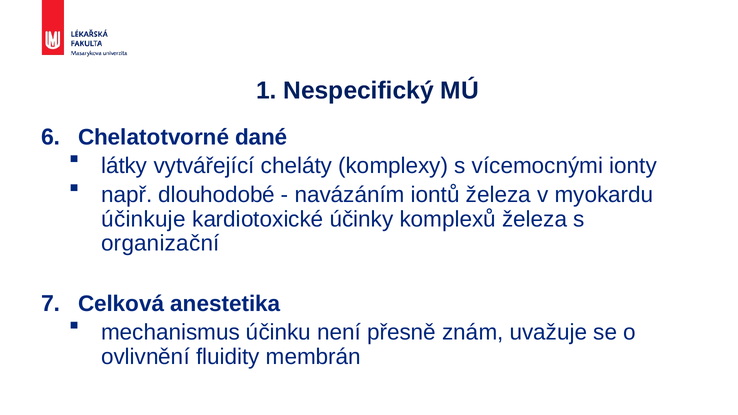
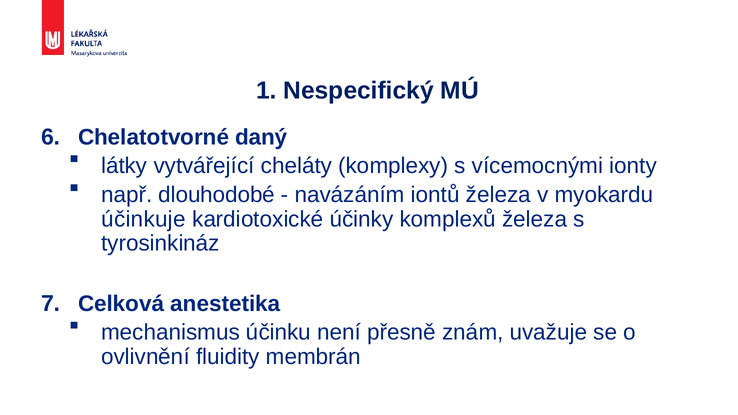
dané: dané -> daný
organizační: organizační -> tyrosinkináz
